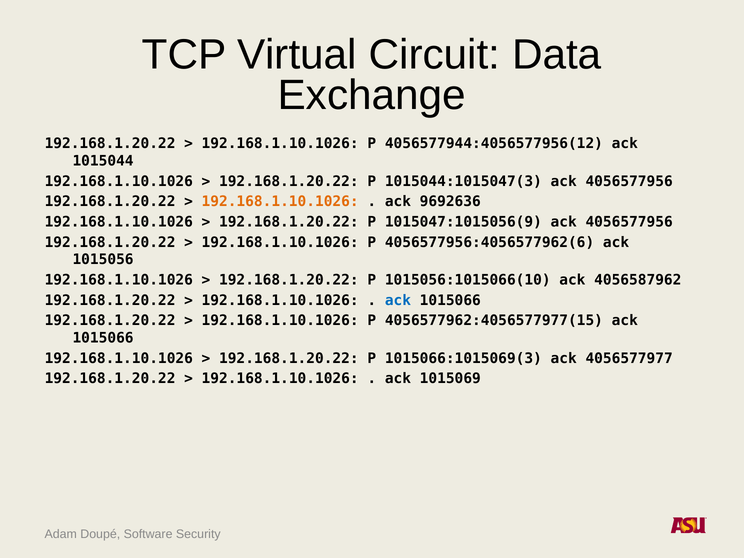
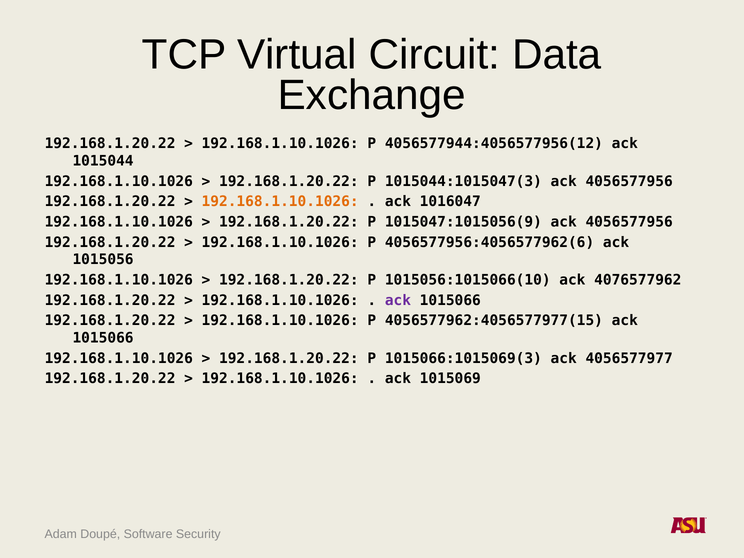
9692636: 9692636 -> 1016047
4056587962: 4056587962 -> 4076577962
ack at (398, 300) colour: blue -> purple
